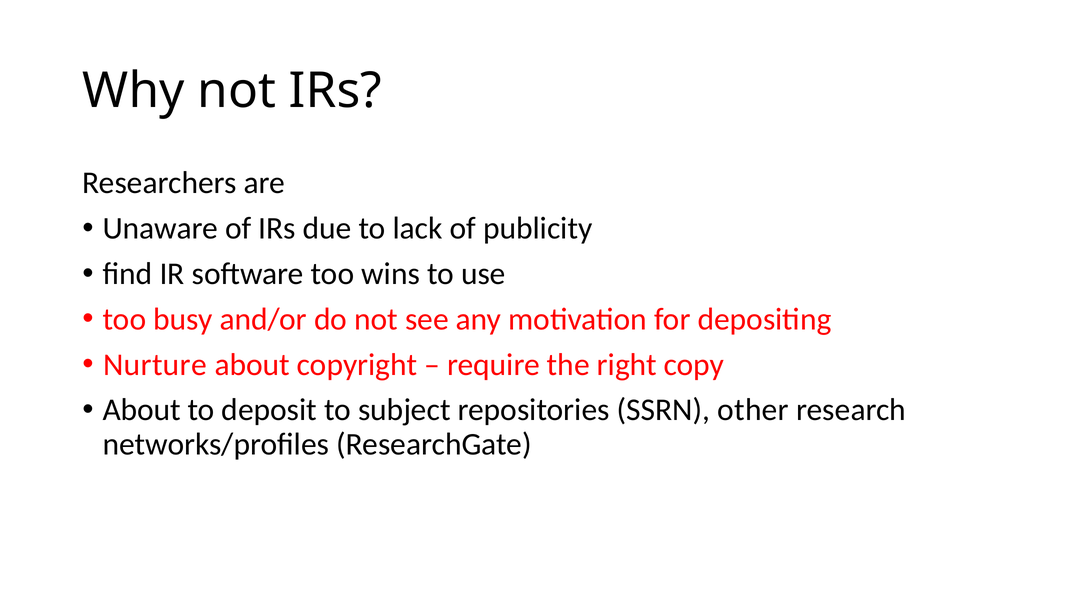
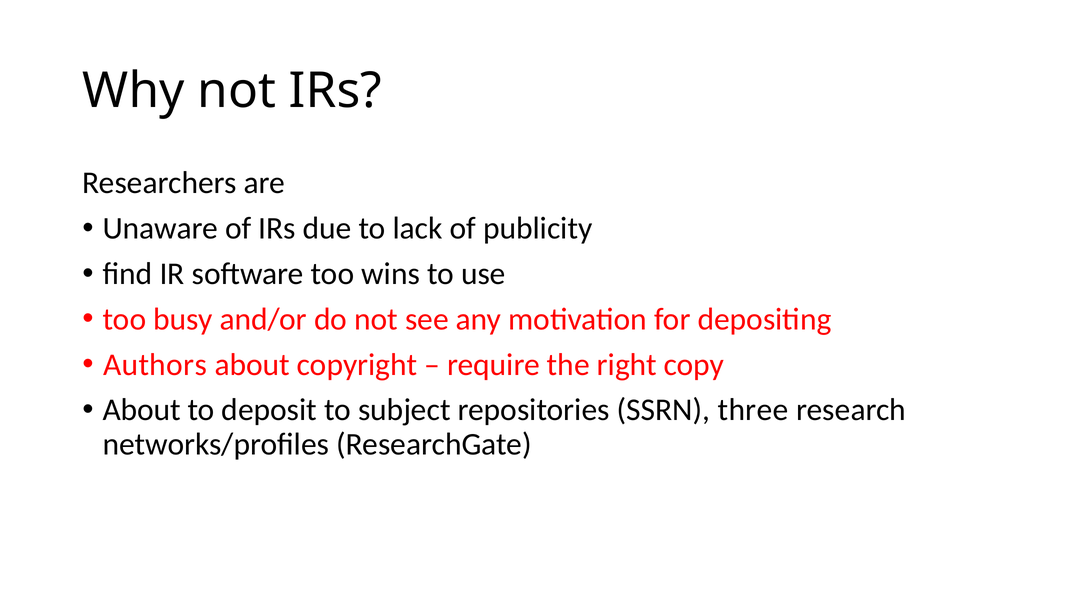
Nurture: Nurture -> Authors
other: other -> three
